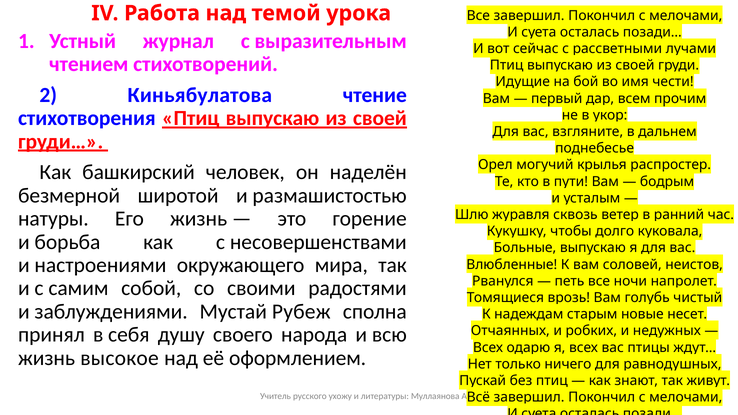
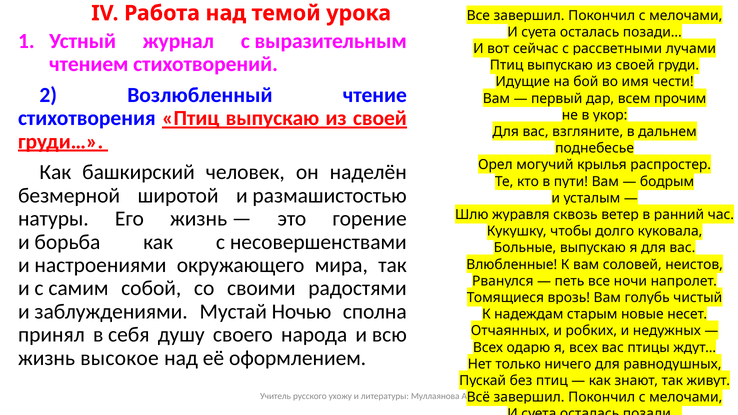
Киньябулатова: Киньябулатова -> Возлюбленный
Рубеж: Рубеж -> Ночью
